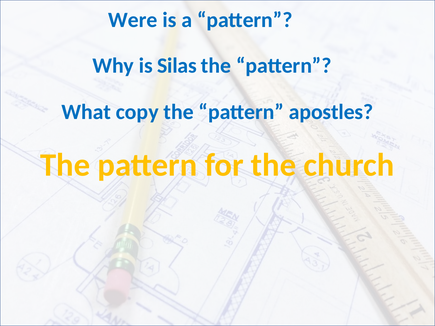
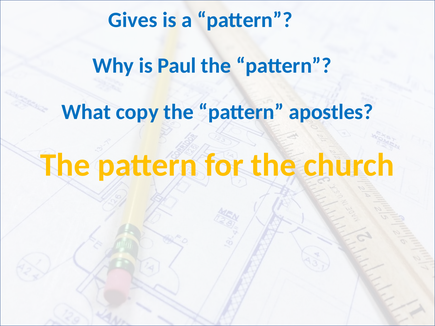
Were: Were -> Gives
Silas: Silas -> Paul
